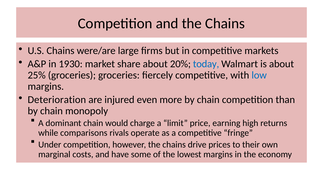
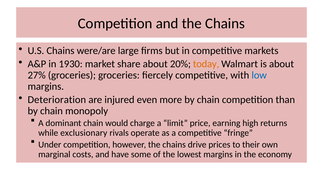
today colour: blue -> orange
25%: 25% -> 27%
comparisons: comparisons -> exclusionary
